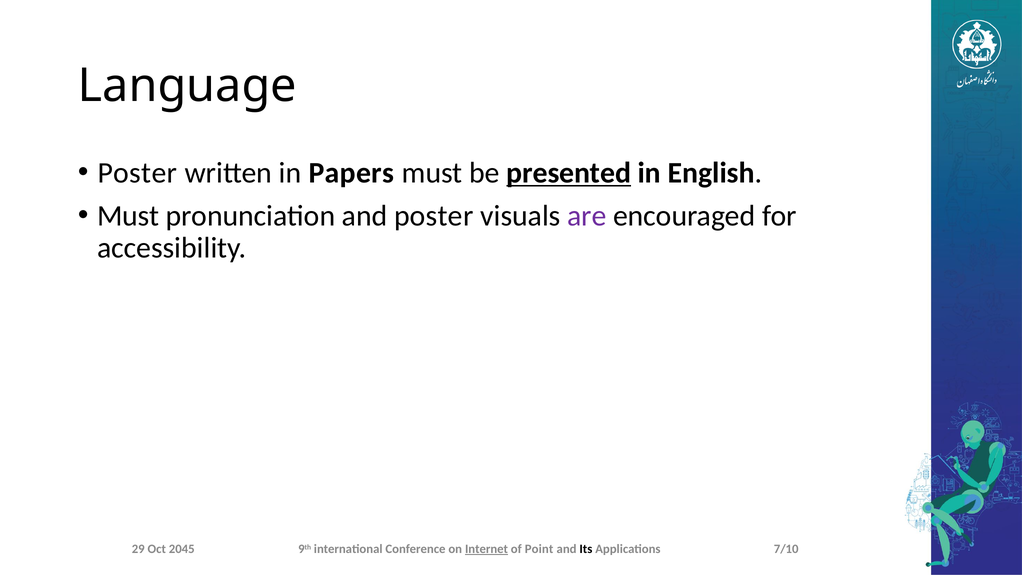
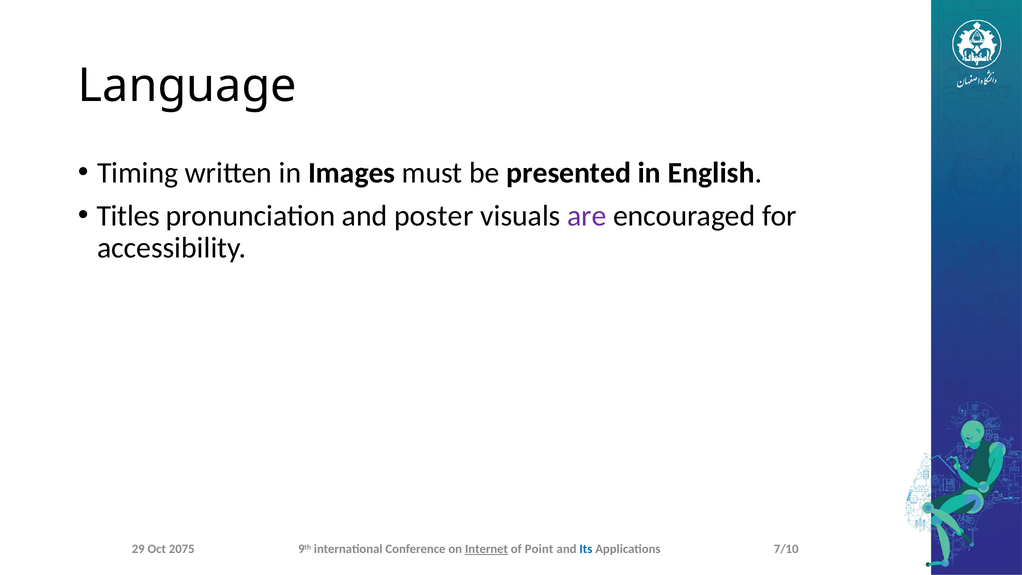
Poster at (137, 173): Poster -> Timing
Papers: Papers -> Images
presented underline: present -> none
Must at (128, 216): Must -> Titles
2045: 2045 -> 2075
Its colour: black -> blue
